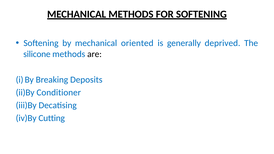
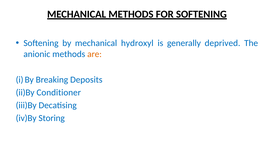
oriented: oriented -> hydroxyl
silicone: silicone -> anionic
are colour: black -> orange
Cutting: Cutting -> Storing
